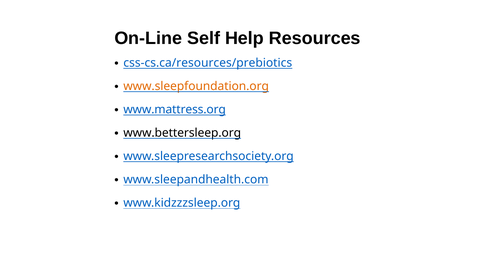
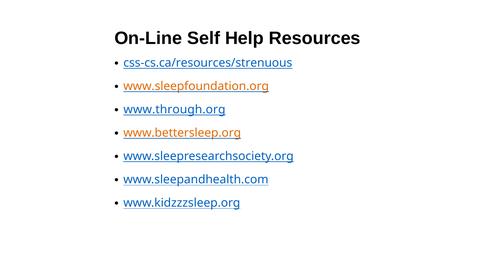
css-cs.ca/resources/prebiotics: css-cs.ca/resources/prebiotics -> css-cs.ca/resources/strenuous
www.mattress.org: www.mattress.org -> www.through.org
www.bettersleep.org colour: black -> orange
